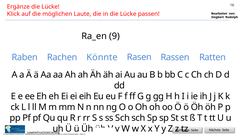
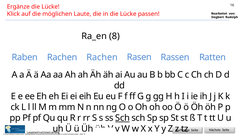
9: 9 -> 8
Rachen Könnte: Könnte -> Rachen
Sch at (123, 118) underline: none -> present
